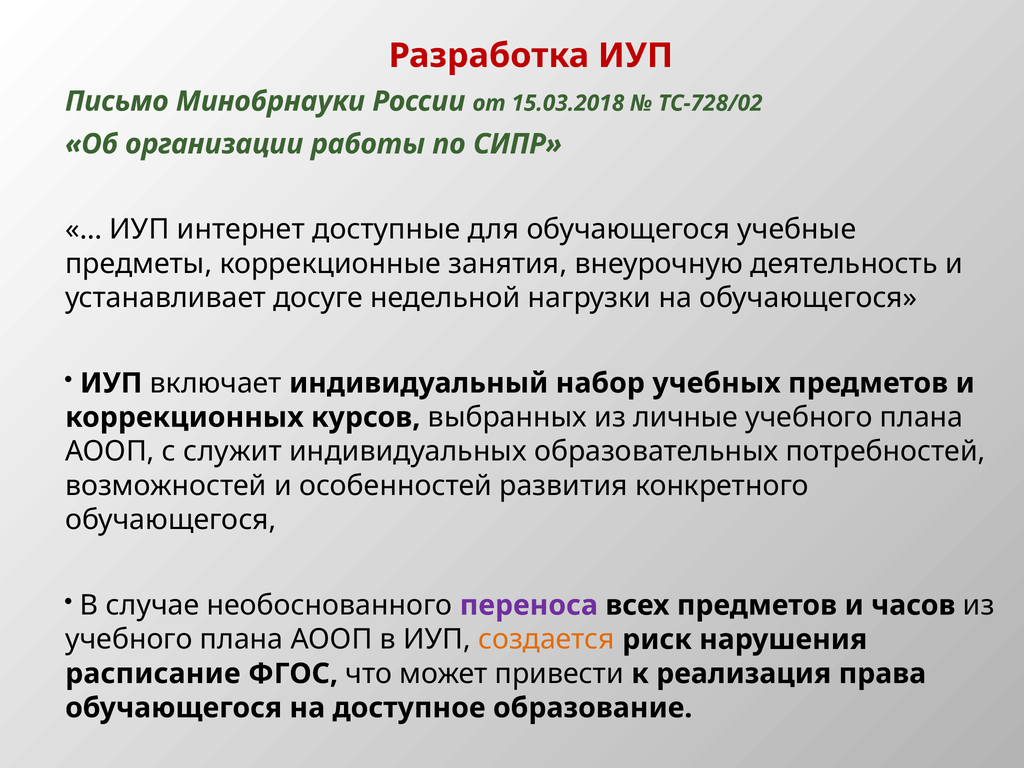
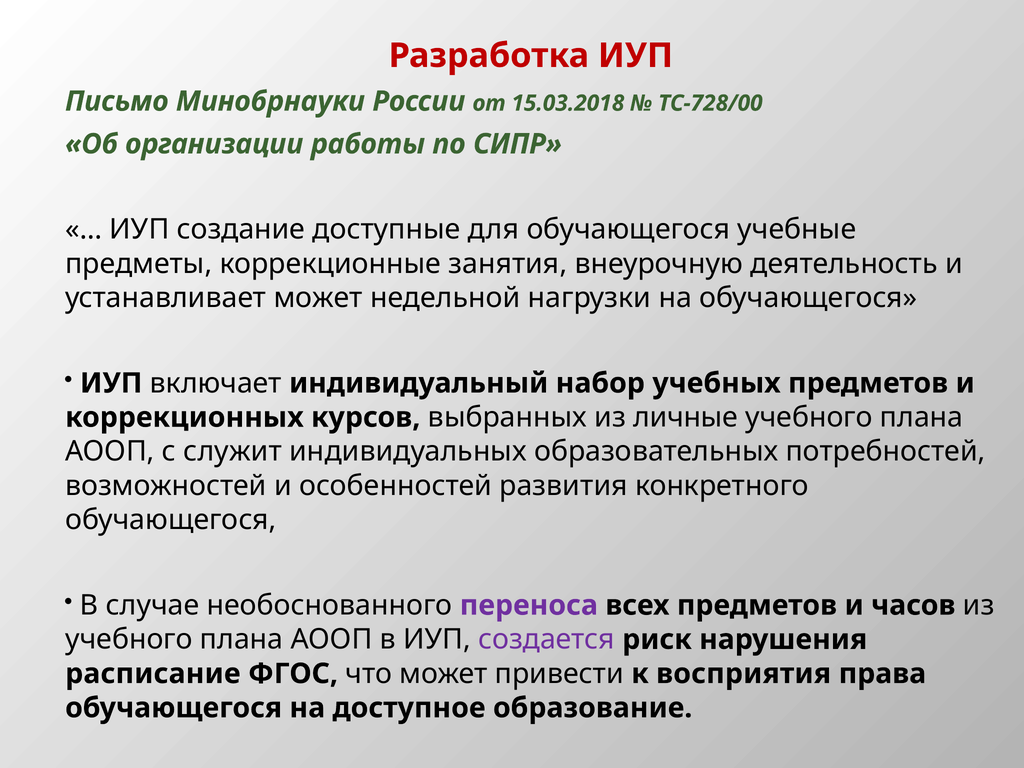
ТС-728/02: ТС-728/02 -> ТС-728/00
интернет: интернет -> создание
устанавливает досуге: досуге -> может
создается colour: orange -> purple
реализация: реализация -> восприятия
